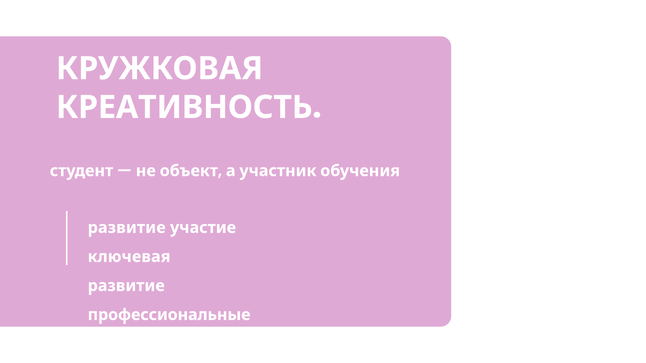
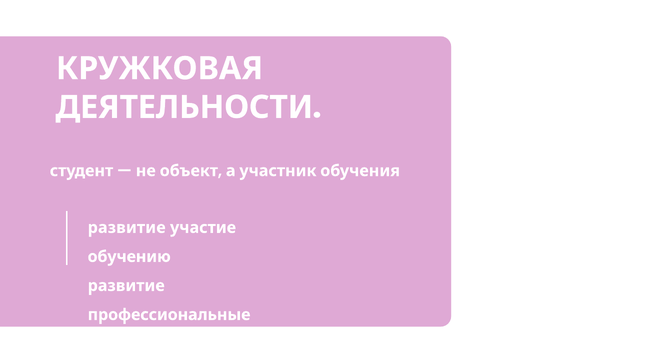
КРЕАТИВНОСТЬ: КРЕАТИВНОСТЬ -> ДЕЯТЕЛЬНОСТИ
ключевая: ключевая -> обучению
